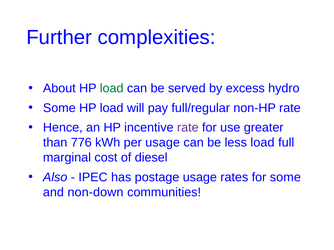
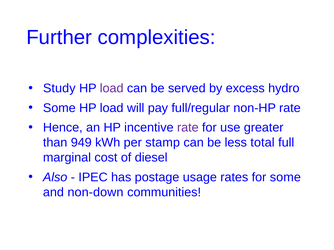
About: About -> Study
load at (112, 88) colour: green -> purple
776: 776 -> 949
per usage: usage -> stamp
less load: load -> total
